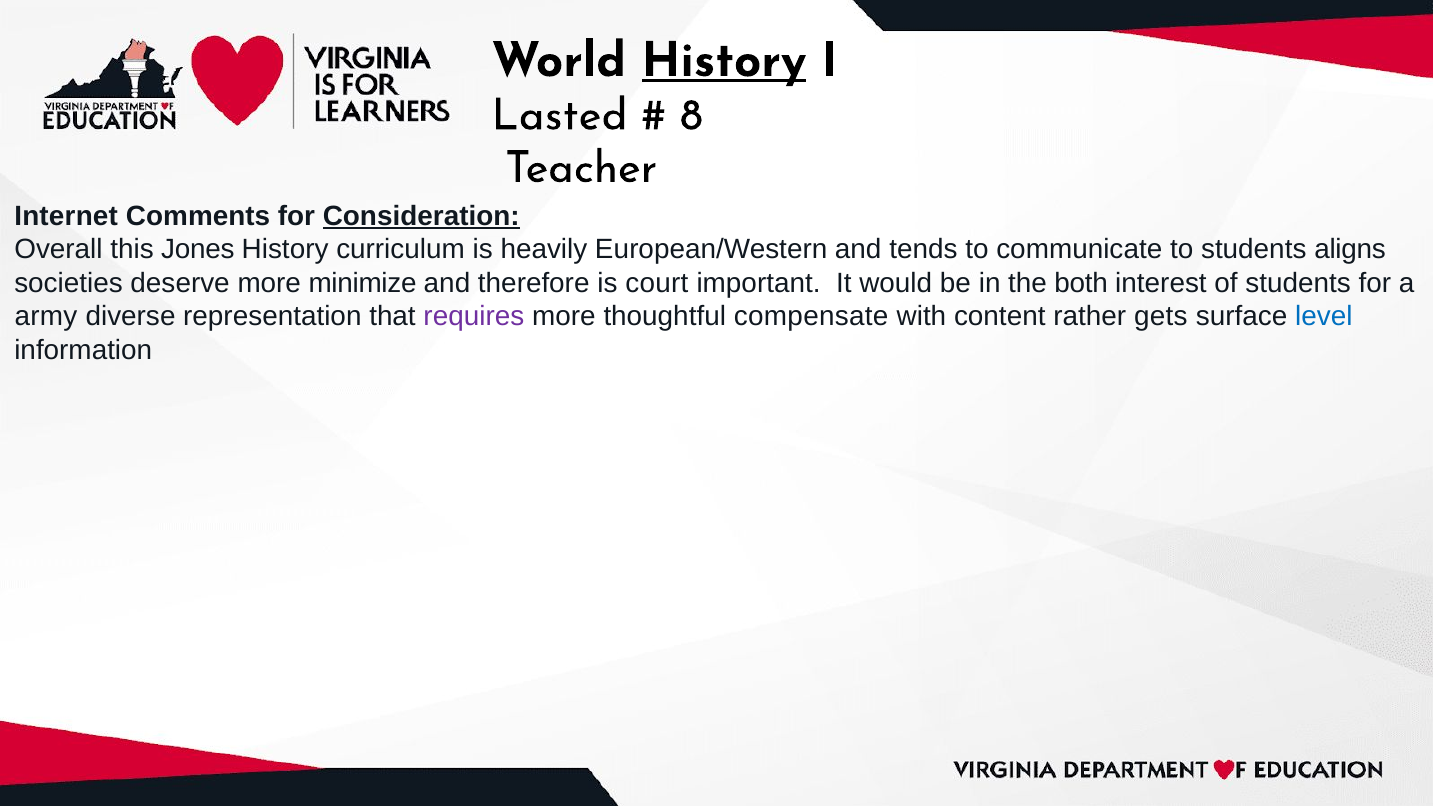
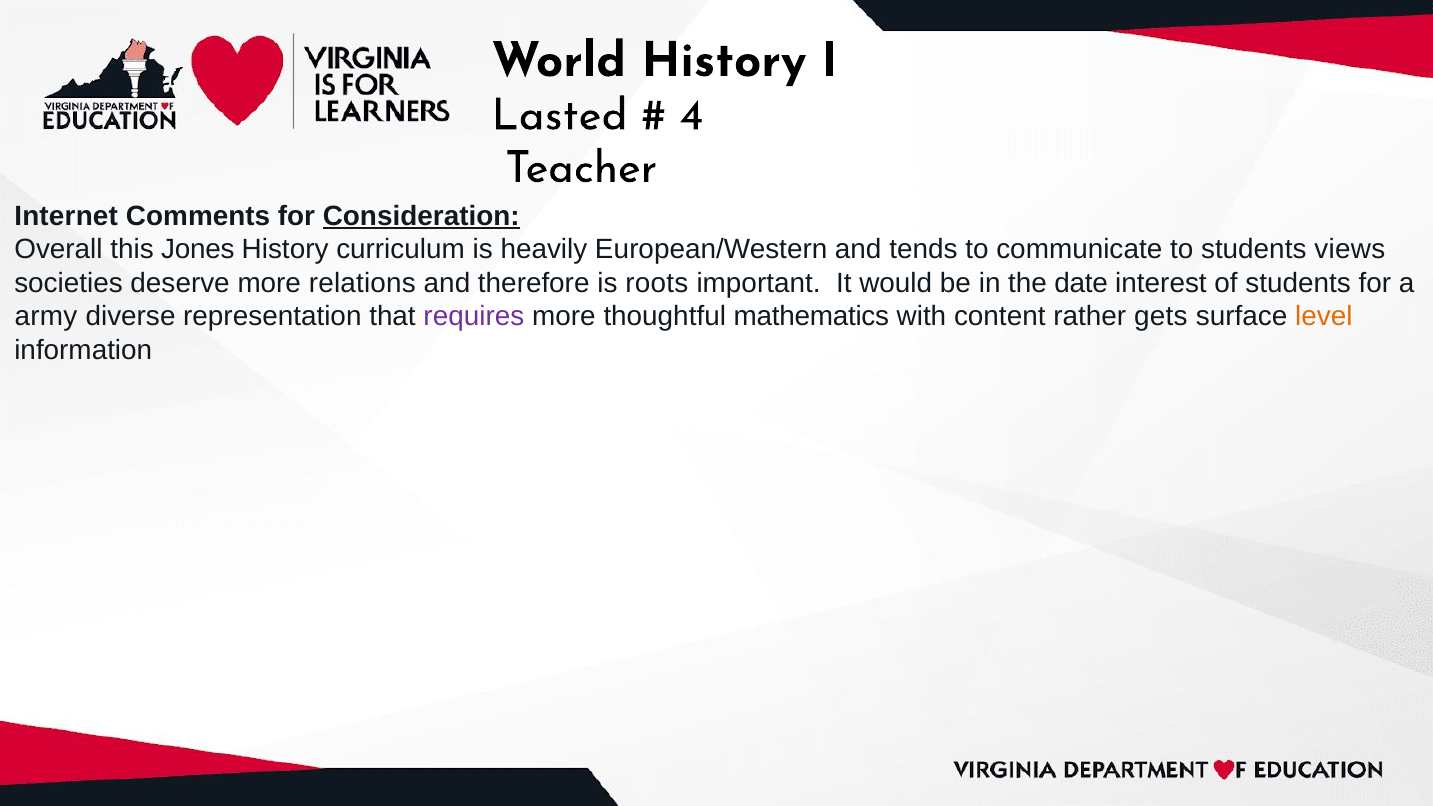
History at (724, 60) underline: present -> none
8: 8 -> 4
aligns: aligns -> views
minimize: minimize -> relations
court: court -> roots
both: both -> date
compensate: compensate -> mathematics
level colour: blue -> orange
